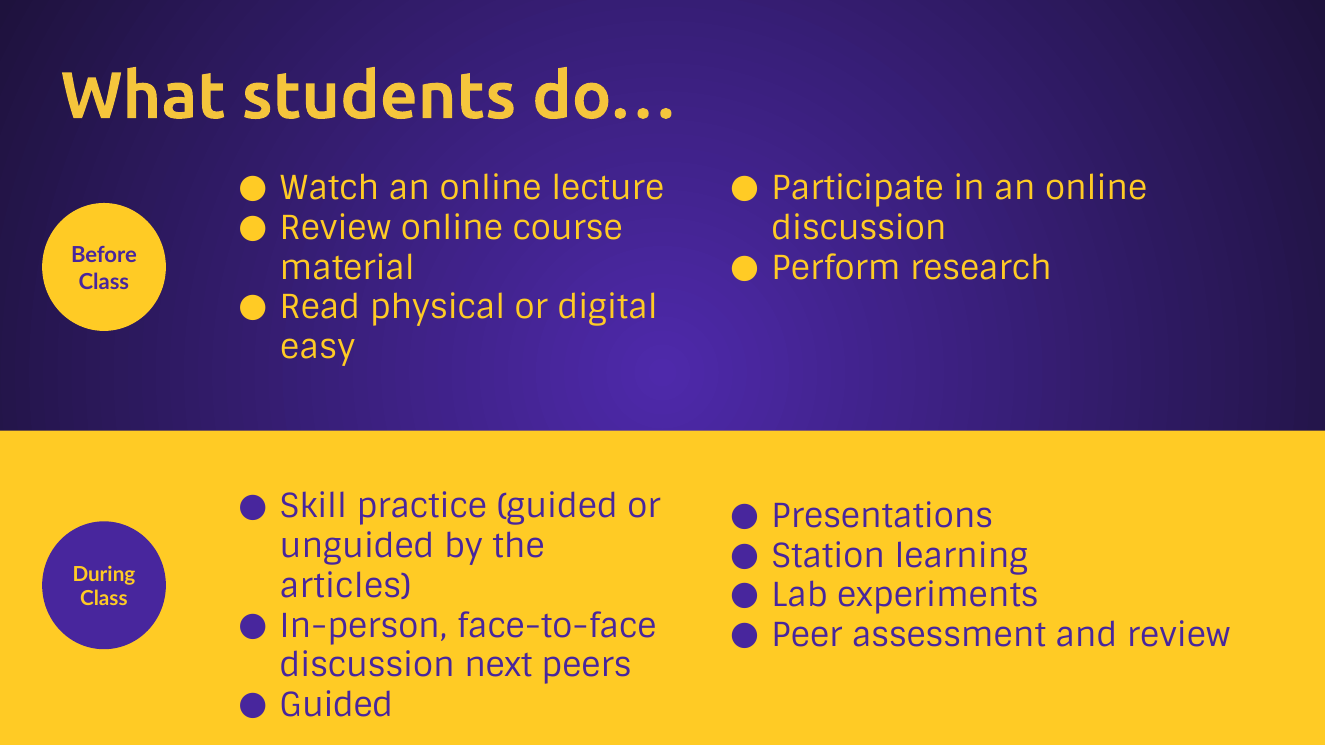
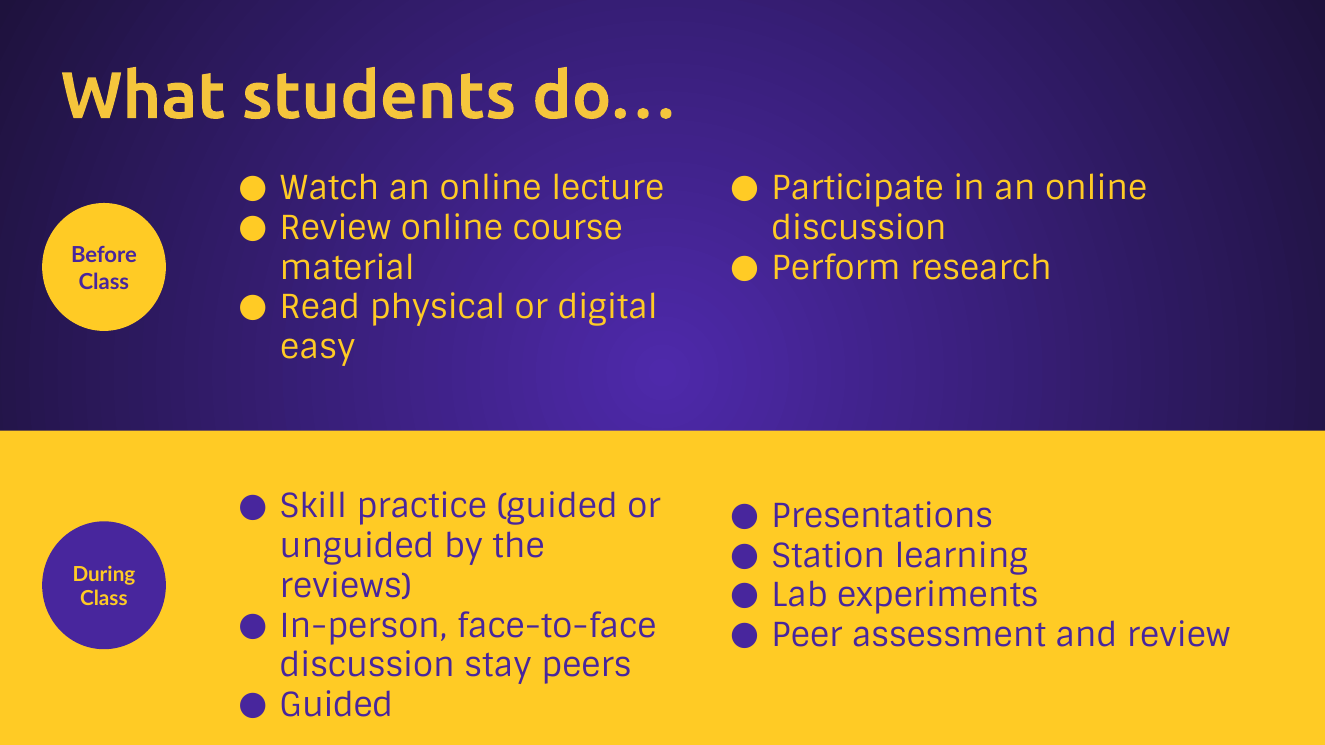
articles: articles -> reviews
next: next -> stay
